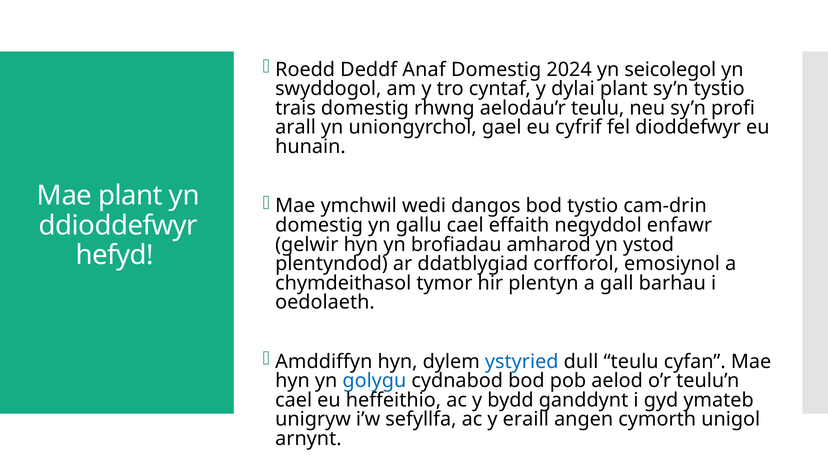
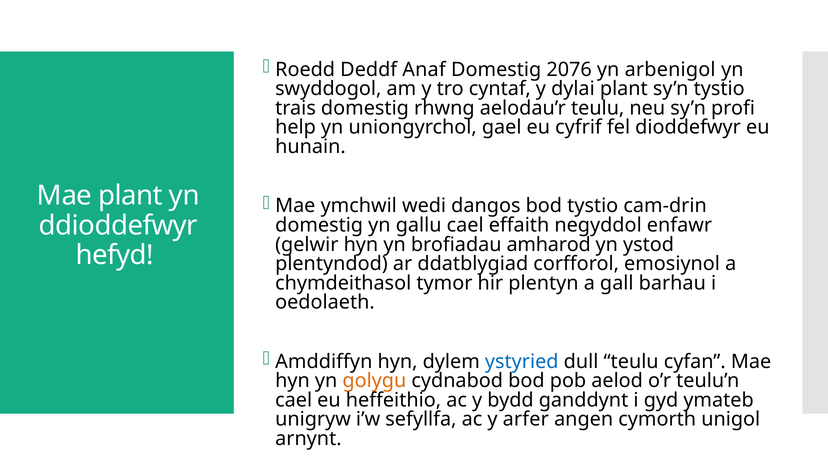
2024: 2024 -> 2076
seicolegol: seicolegol -> arbenigol
arall: arall -> help
golygu colour: blue -> orange
eraill: eraill -> arfer
